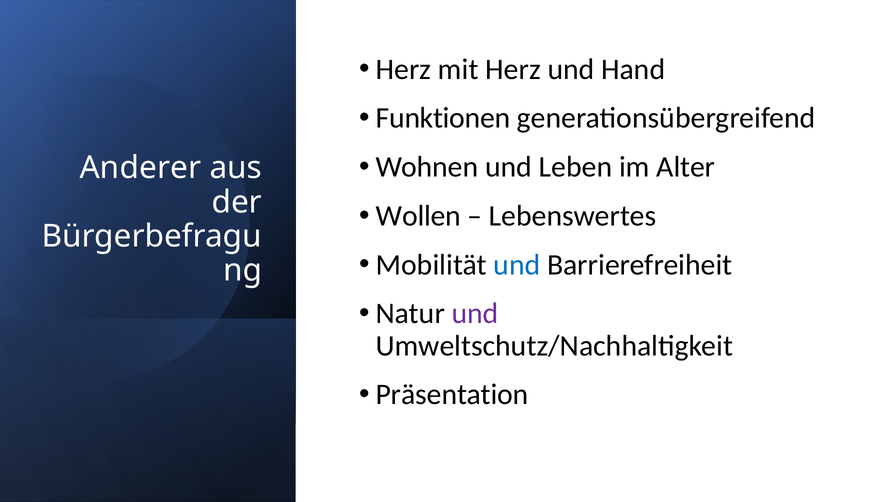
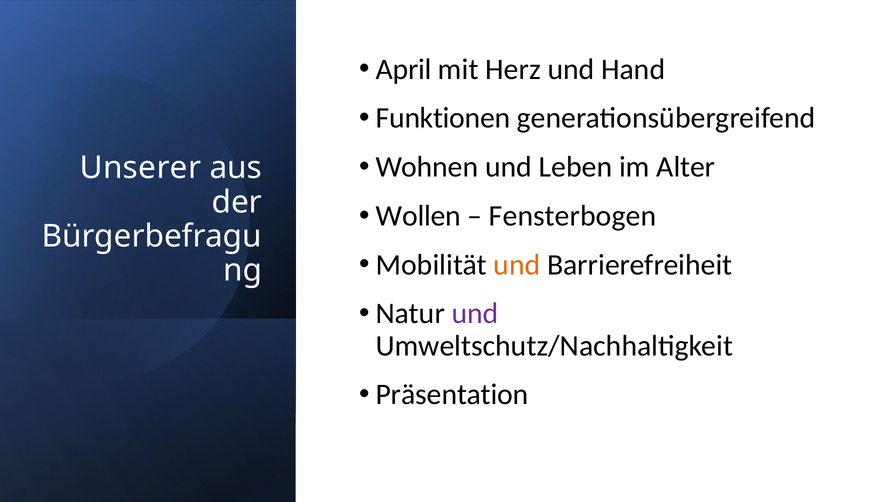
Herz at (403, 69): Herz -> April
Anderer: Anderer -> Unserer
Lebenswertes: Lebenswertes -> Fensterbogen
und at (517, 265) colour: blue -> orange
